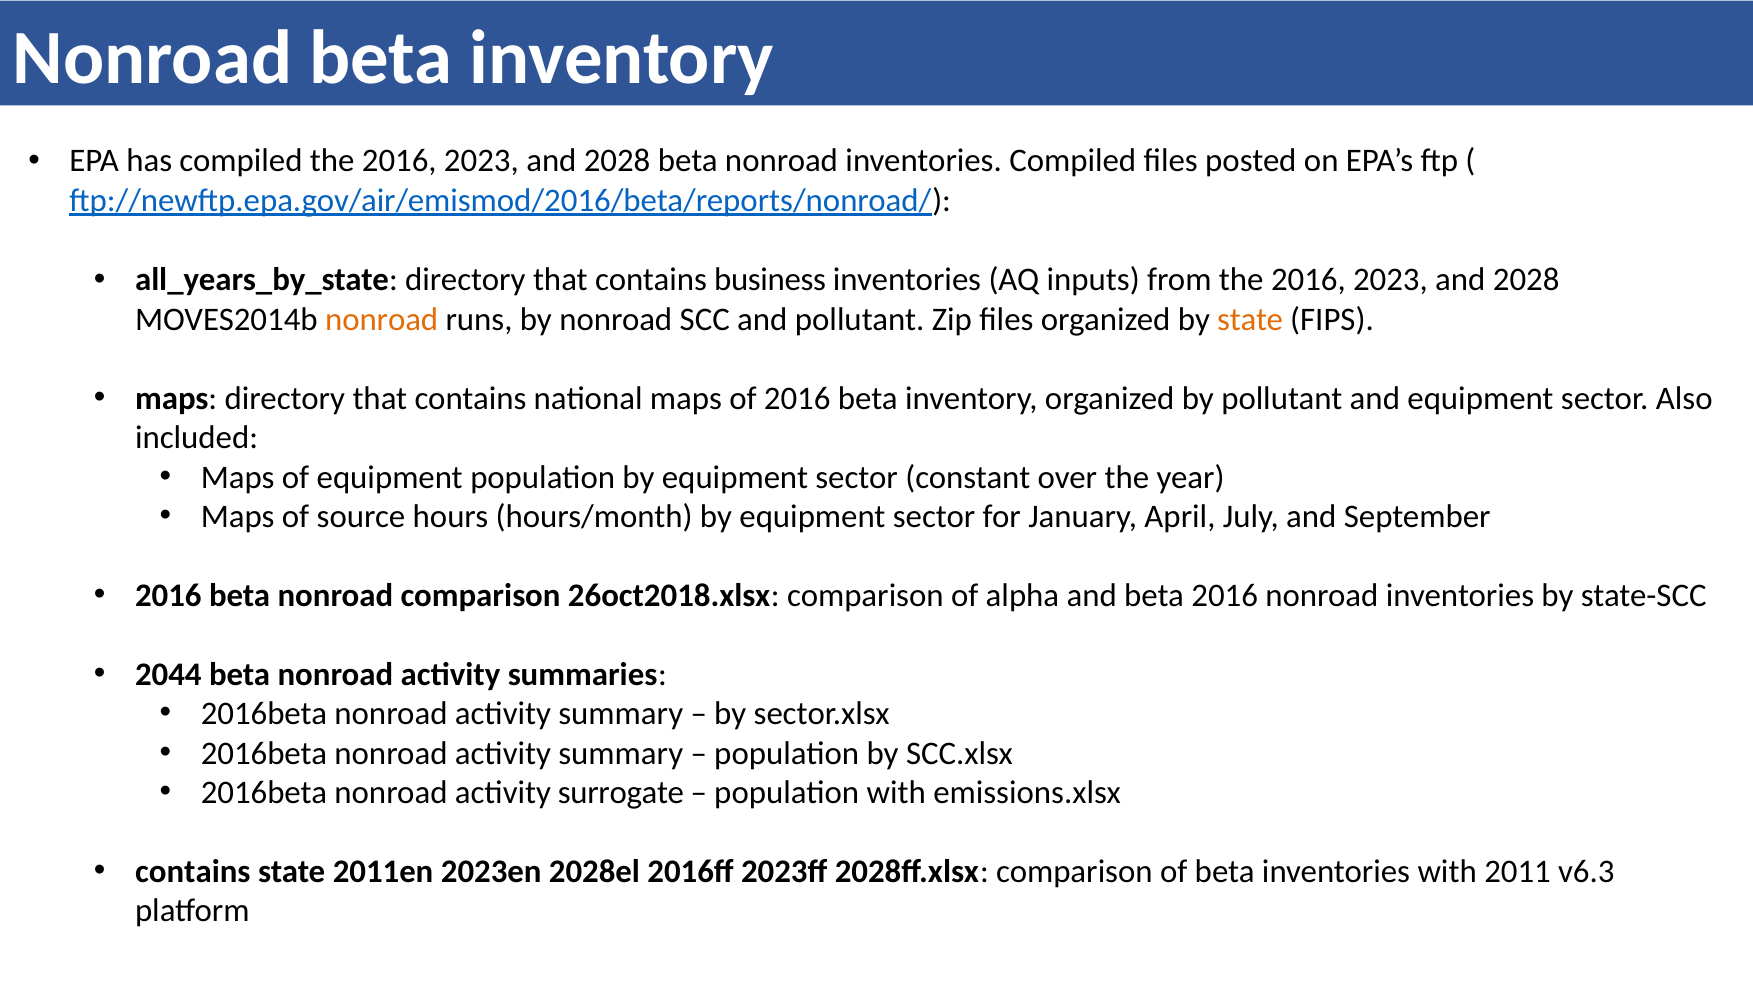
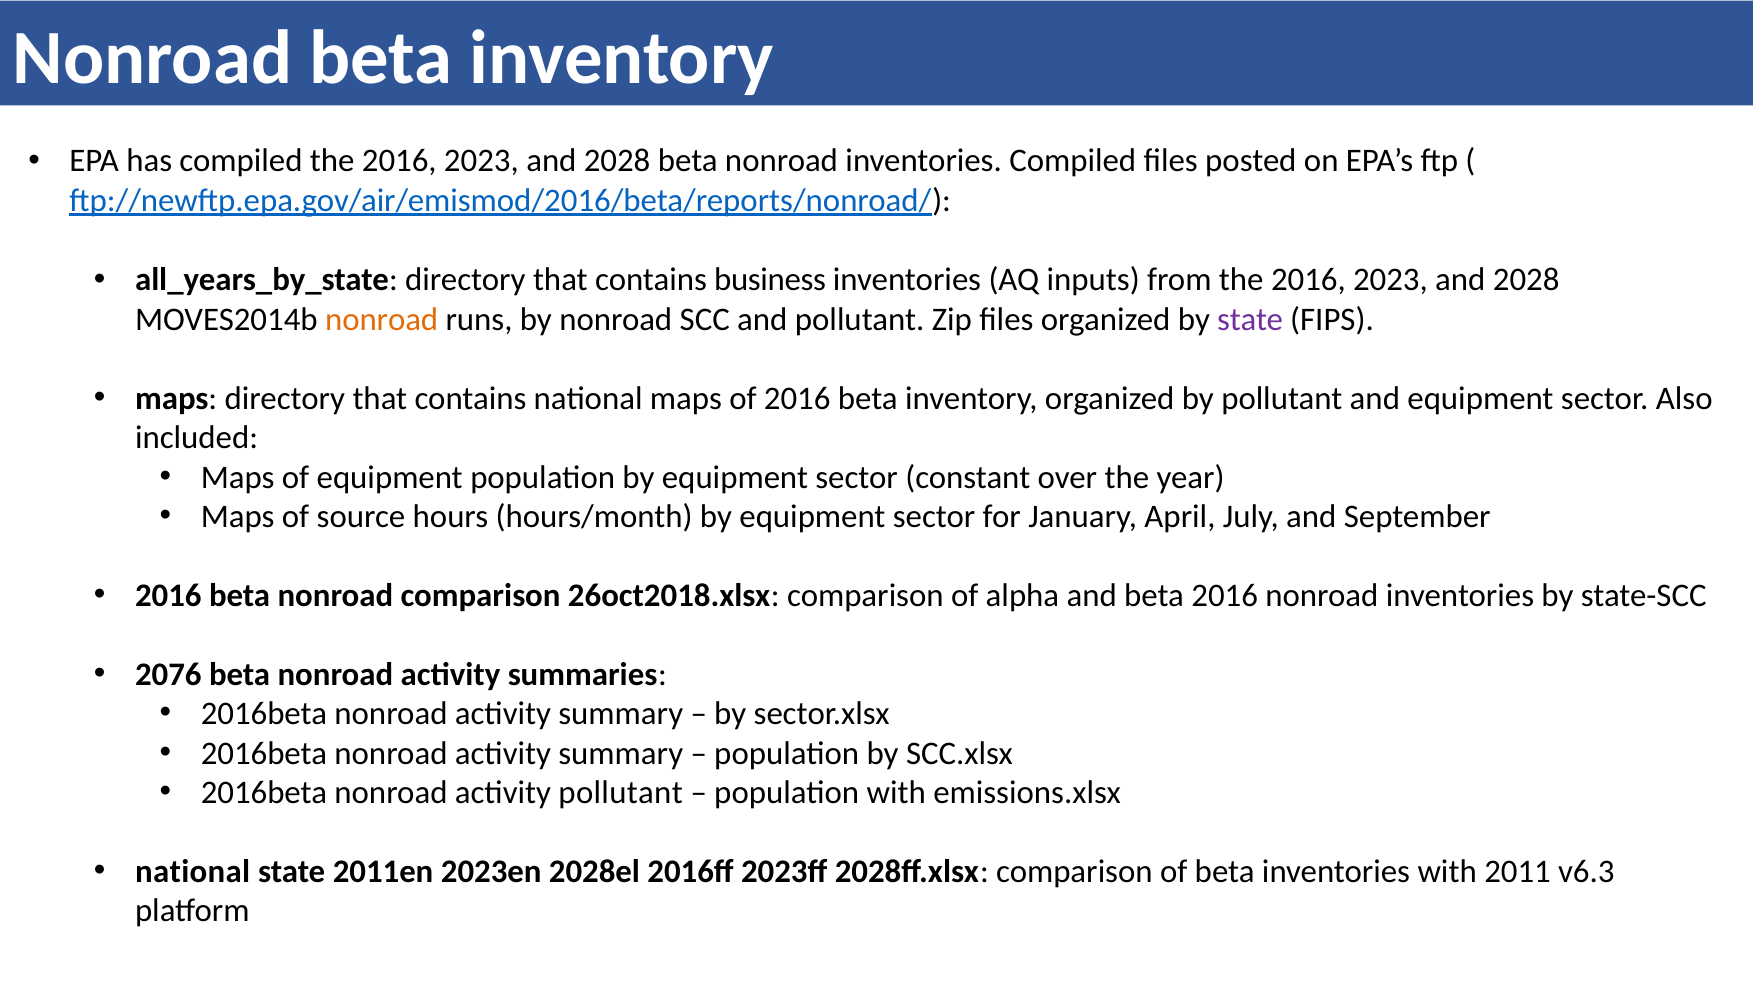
state at (1250, 319) colour: orange -> purple
2044: 2044 -> 2076
activity surrogate: surrogate -> pollutant
contains at (193, 872): contains -> national
